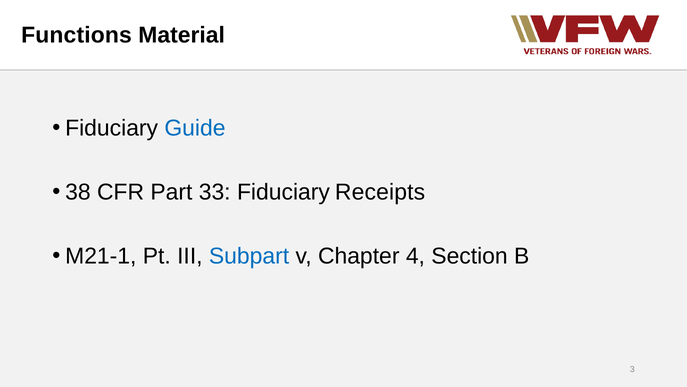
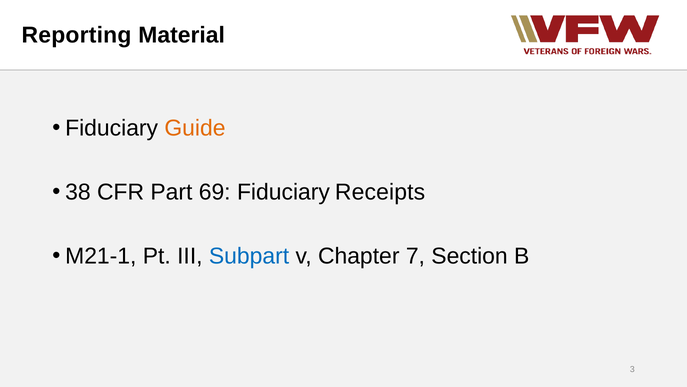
Functions: Functions -> Reporting
Guide colour: blue -> orange
33: 33 -> 69
4: 4 -> 7
